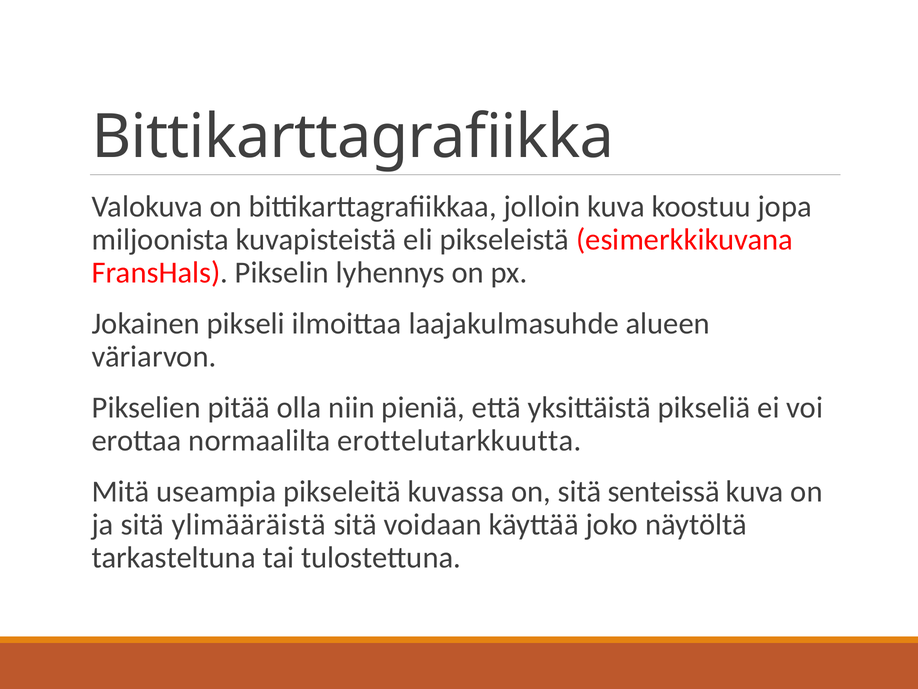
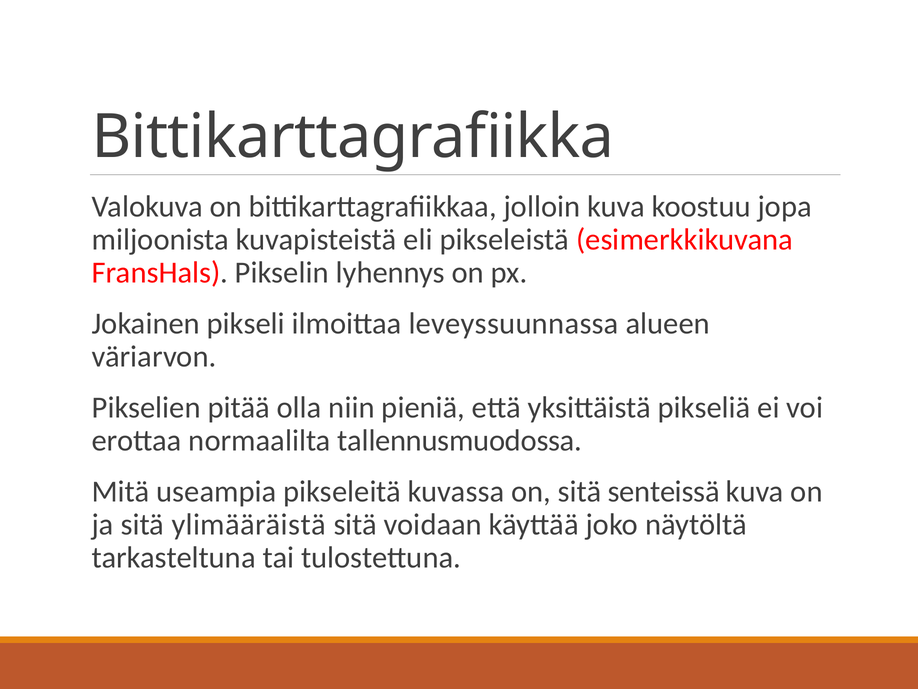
laajakulmasuhde: laajakulmasuhde -> leveyssuunnassa
erottelutarkkuutta: erottelutarkkuutta -> tallennusmuodossa
